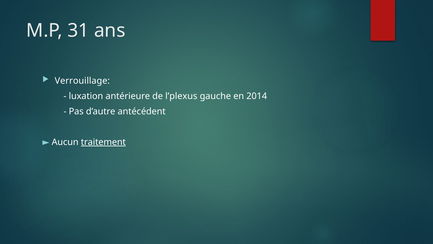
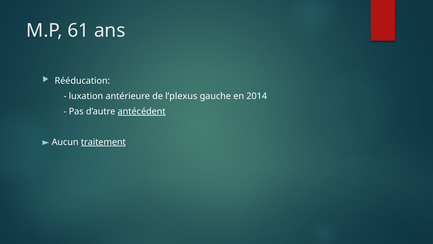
31: 31 -> 61
Verrouillage: Verrouillage -> Rééducation
antécédent underline: none -> present
